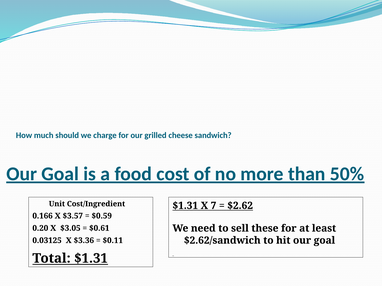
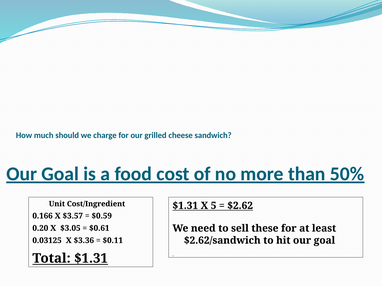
7: 7 -> 5
